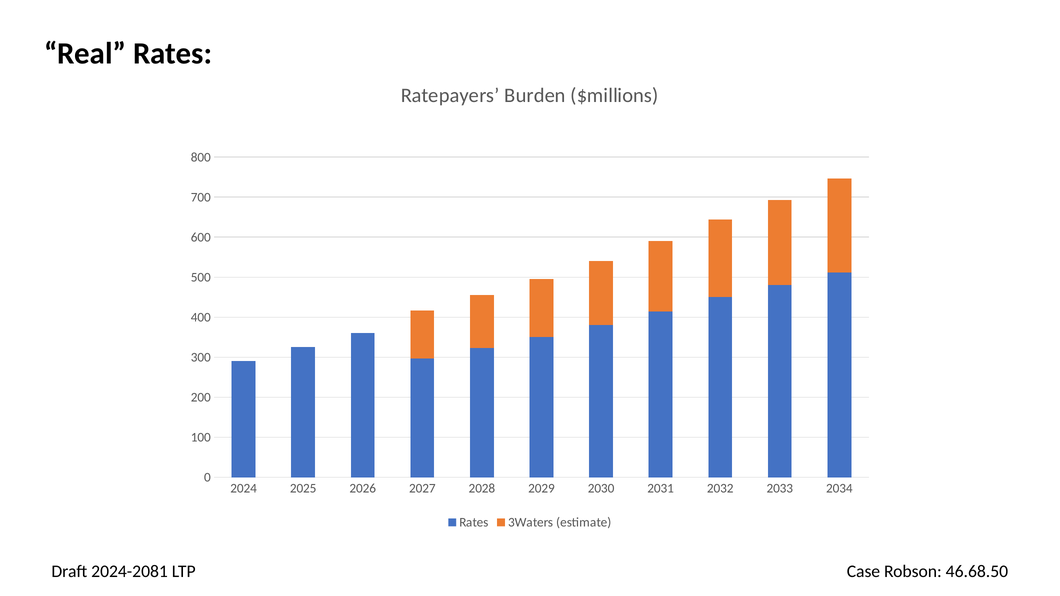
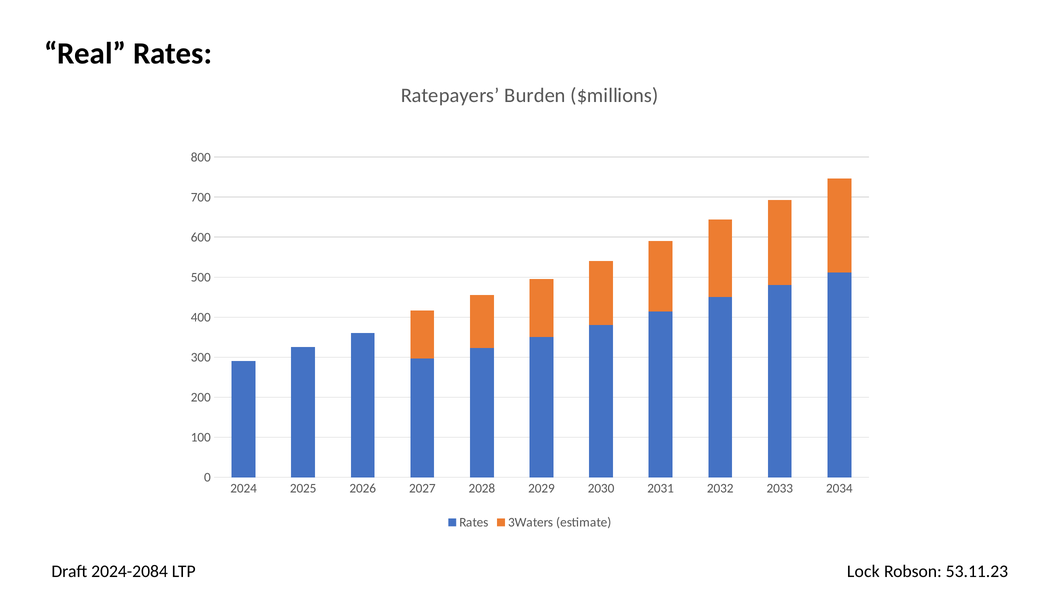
2024-2081: 2024-2081 -> 2024-2084
Case: Case -> Lock
46.68.50: 46.68.50 -> 53.11.23
